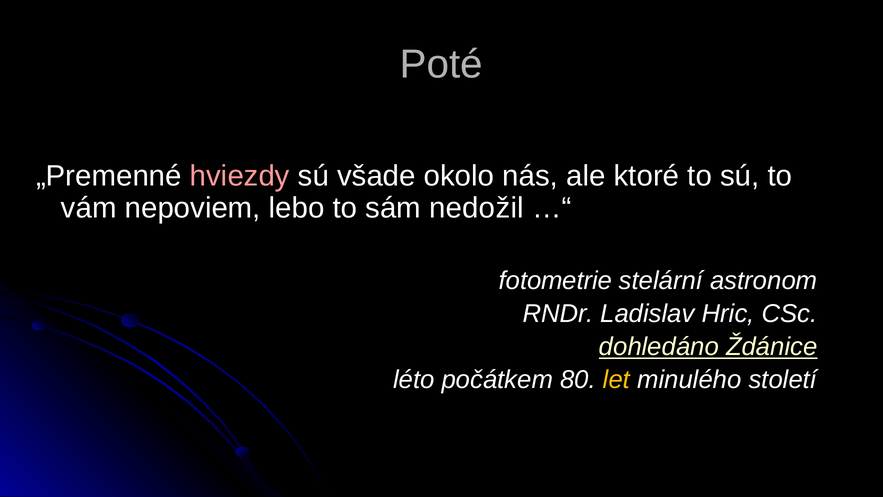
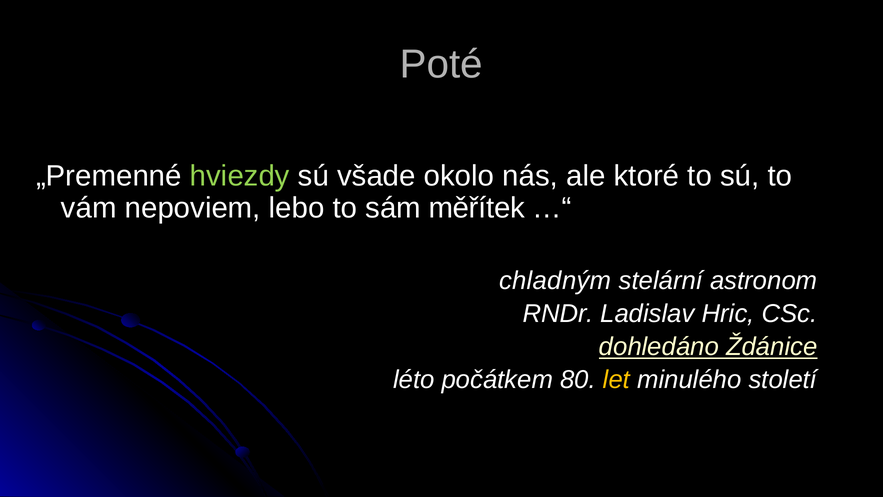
hviezdy colour: pink -> light green
nedožil: nedožil -> měřítek
fotometrie: fotometrie -> chladným
